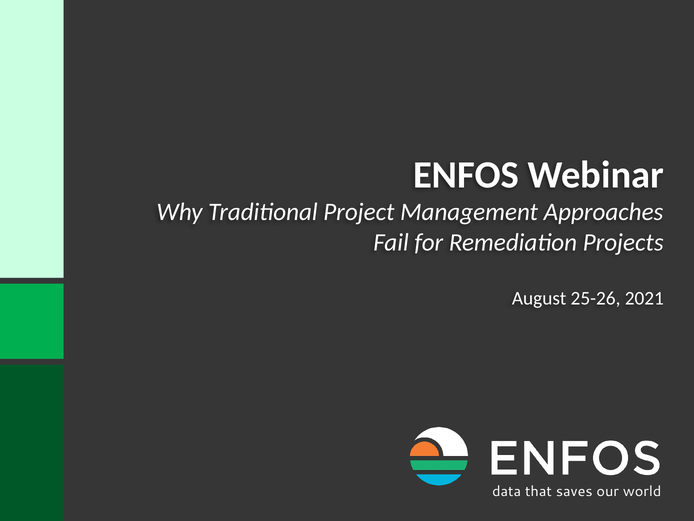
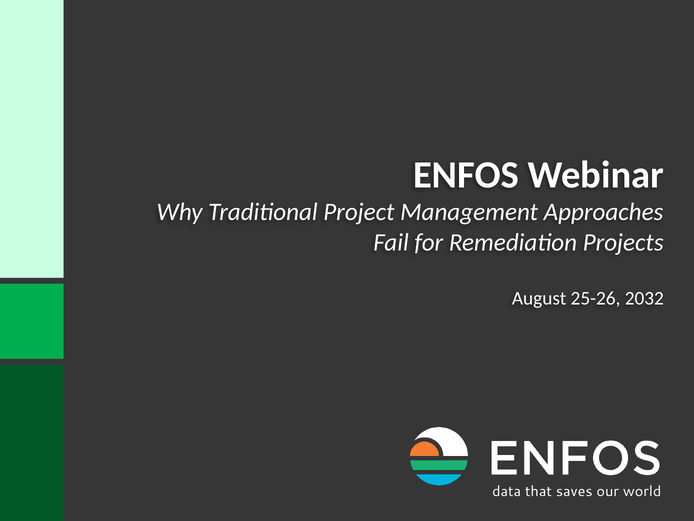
2021: 2021 -> 2032
